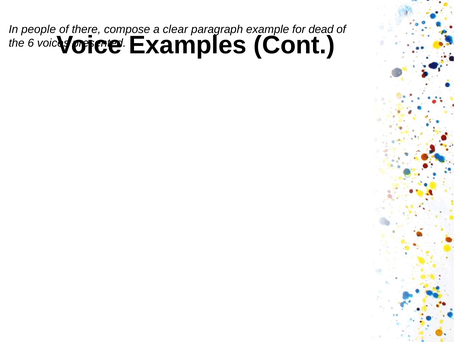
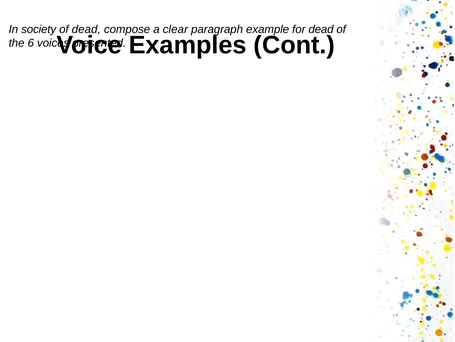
people: people -> society
of there: there -> dead
